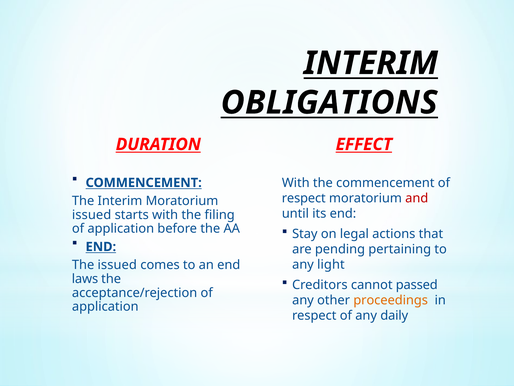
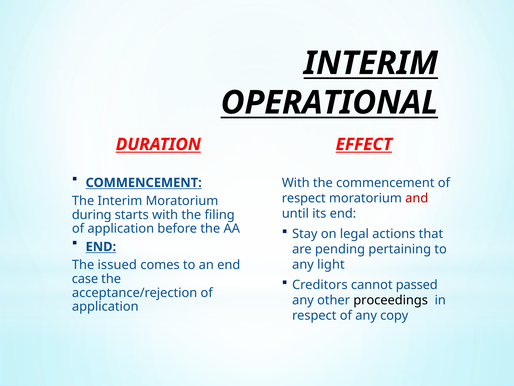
OBLIGATIONS: OBLIGATIONS -> OPERATIONAL
issued at (92, 215): issued -> during
laws: laws -> case
proceedings colour: orange -> black
daily: daily -> copy
